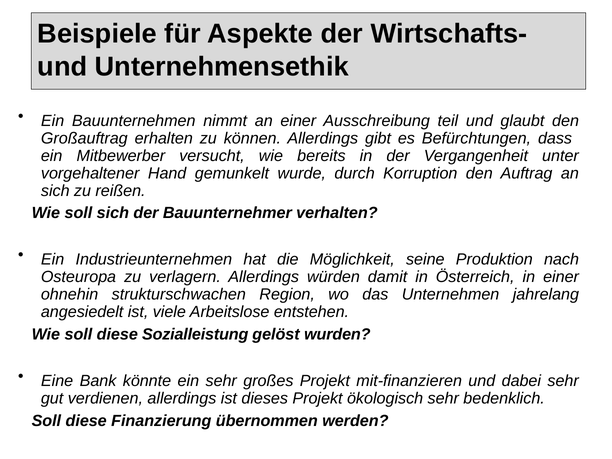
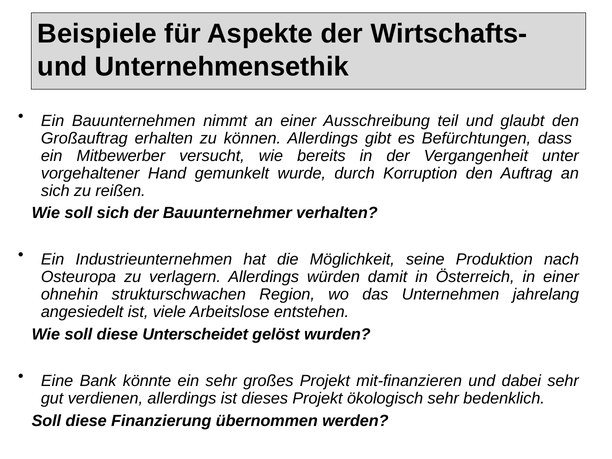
Sozialleistung: Sozialleistung -> Unterscheidet
